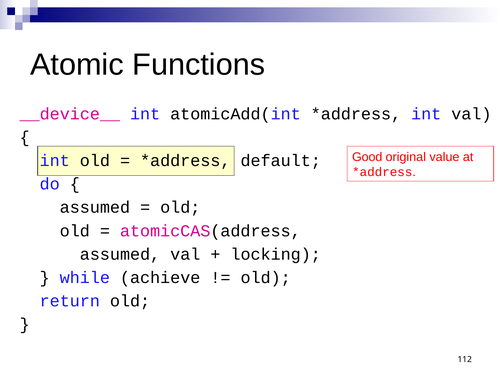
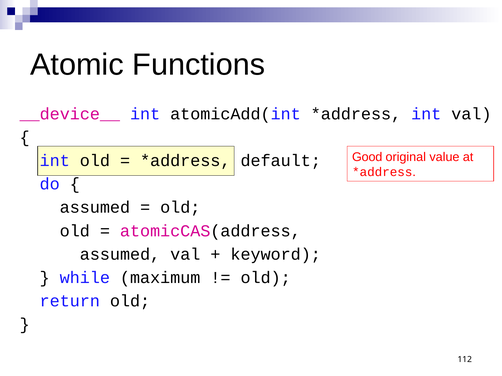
locking: locking -> keyword
achieve: achieve -> maximum
